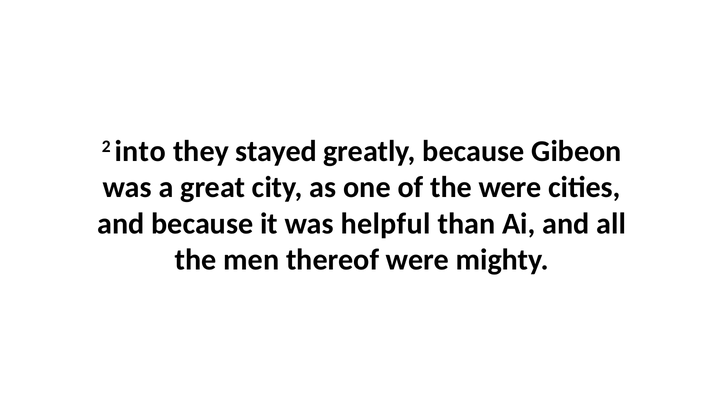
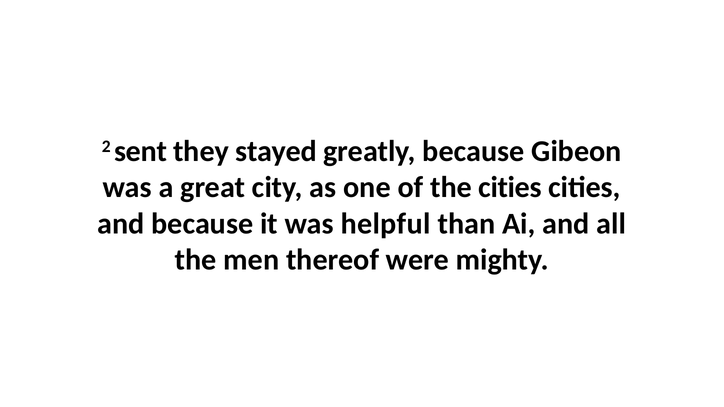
into: into -> sent
the were: were -> cities
